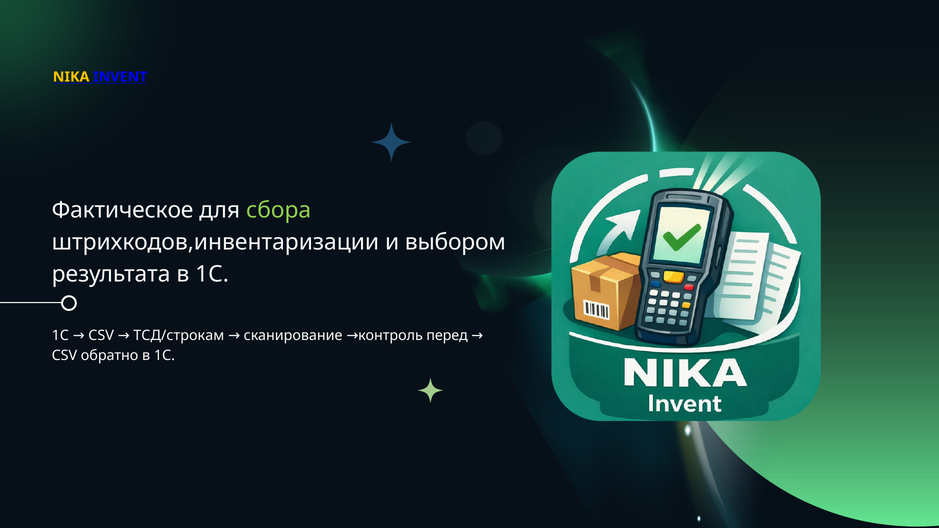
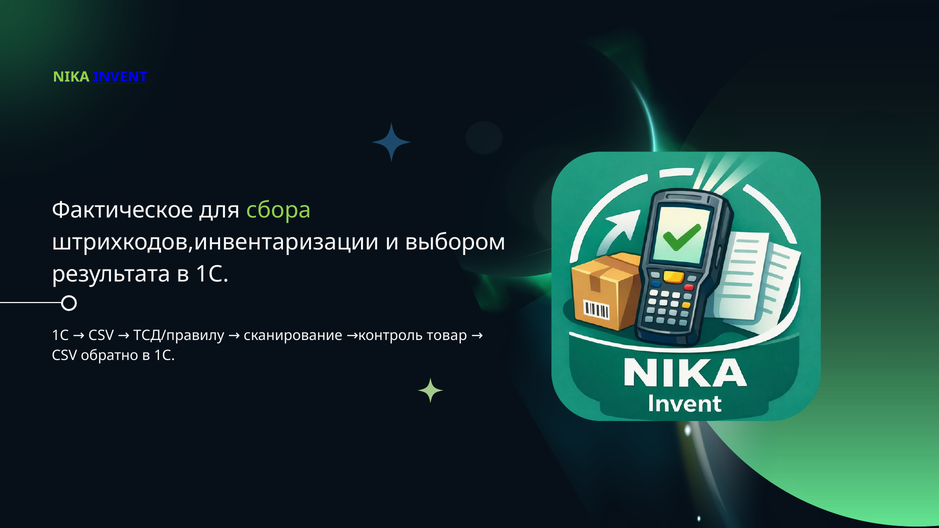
NIKA colour: yellow -> light green
ТСД/строкам: ТСД/строкам -> ТСД/правилу
перед: перед -> товар
